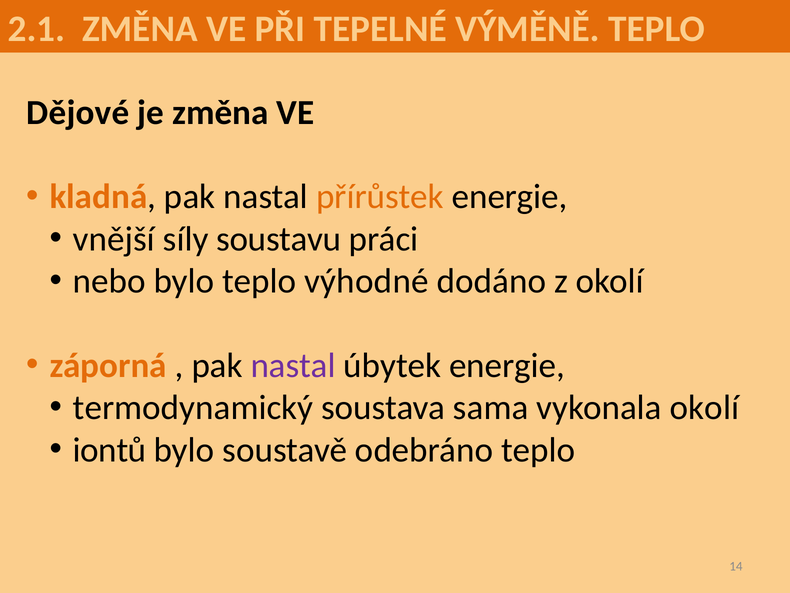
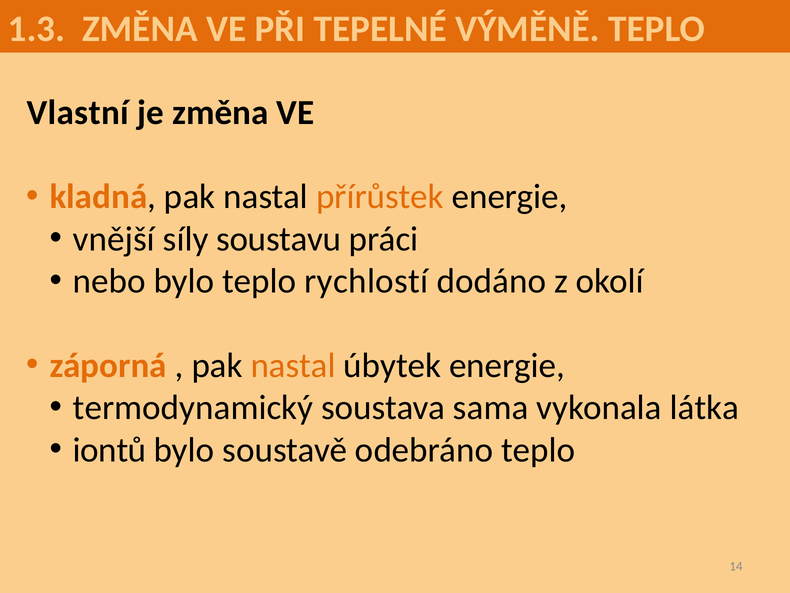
2.1: 2.1 -> 1.3
Dějové: Dějové -> Vlastní
výhodné: výhodné -> rychlostí
nastal at (293, 365) colour: purple -> orange
vykonala okolí: okolí -> látka
